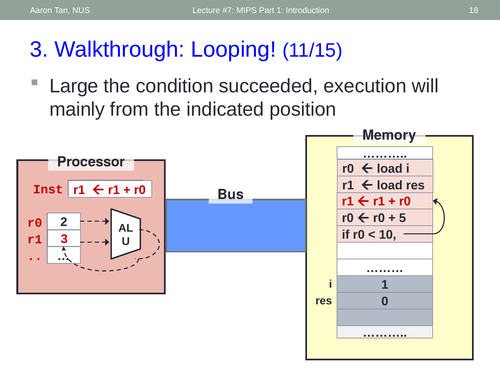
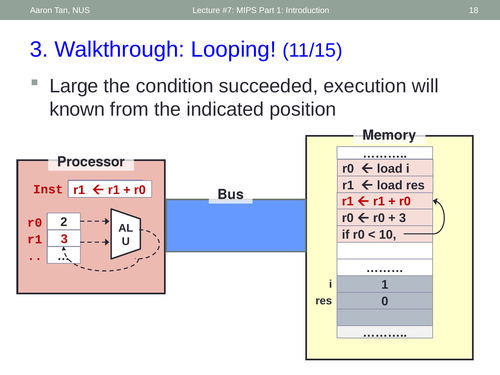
mainly: mainly -> known
5 at (403, 218): 5 -> 3
